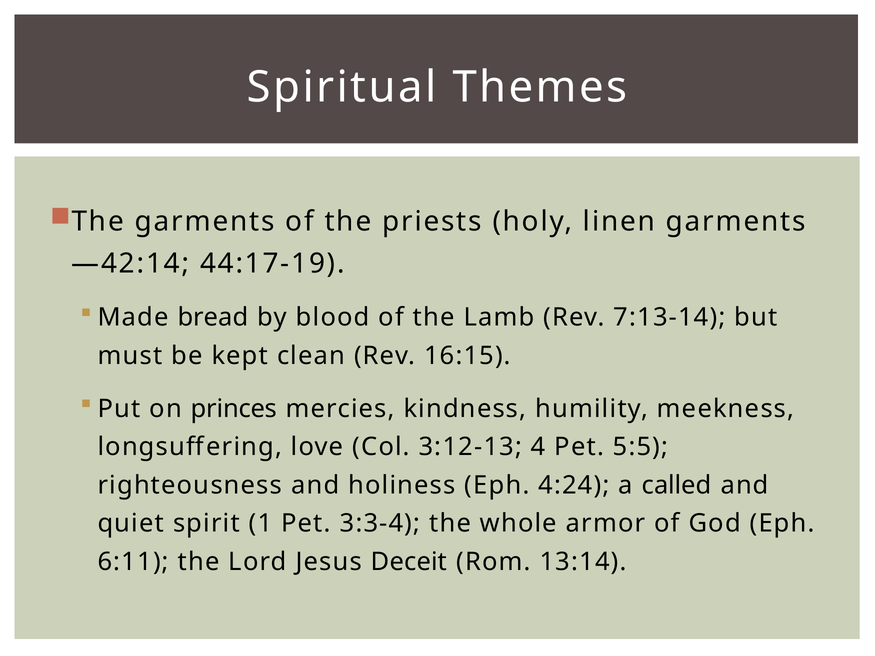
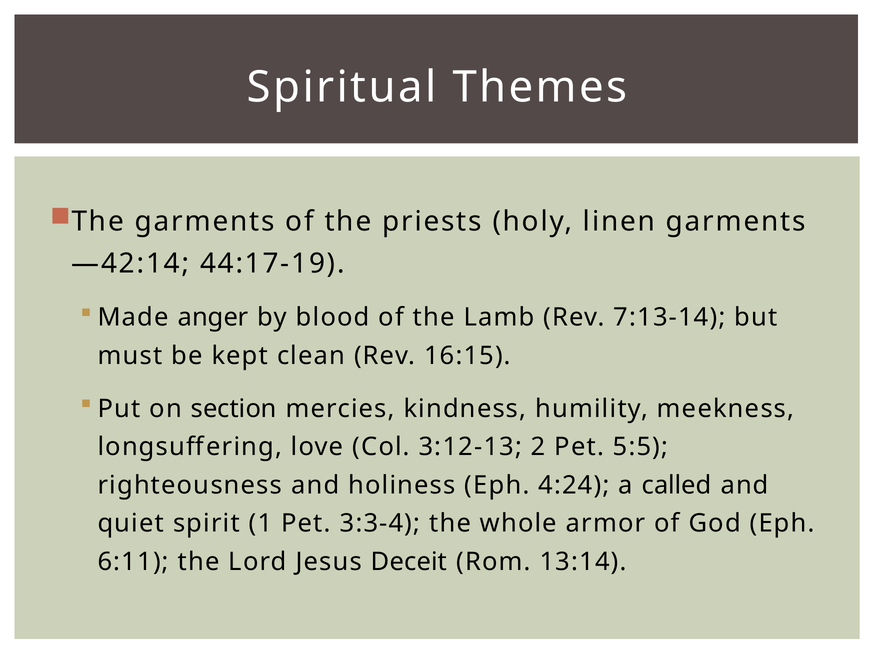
bread: bread -> anger
princes: princes -> section
4: 4 -> 2
